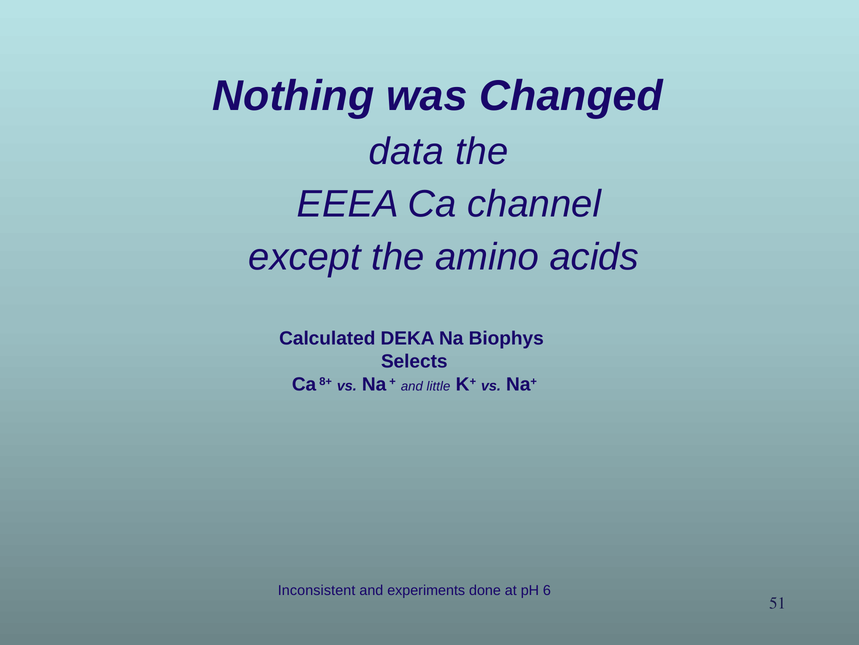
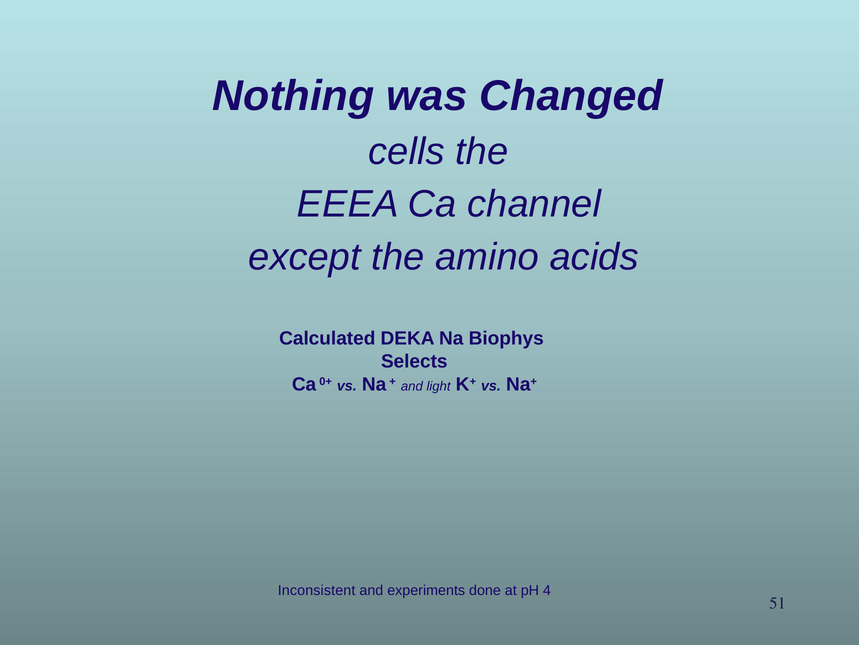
data: data -> cells
8+: 8+ -> 0+
little: little -> light
6: 6 -> 4
